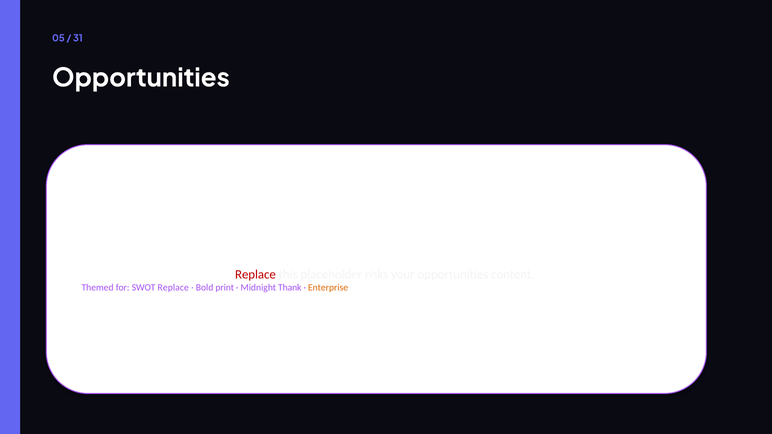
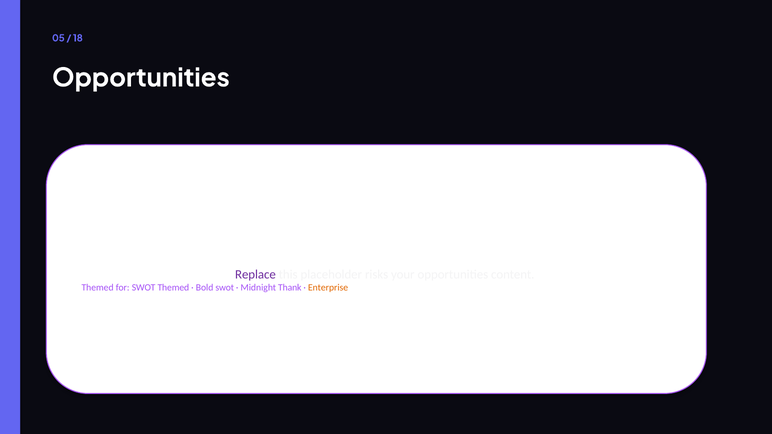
31: 31 -> 18
Replace at (255, 274) colour: red -> purple
SWOT Replace: Replace -> Themed
Bold print: print -> swot
